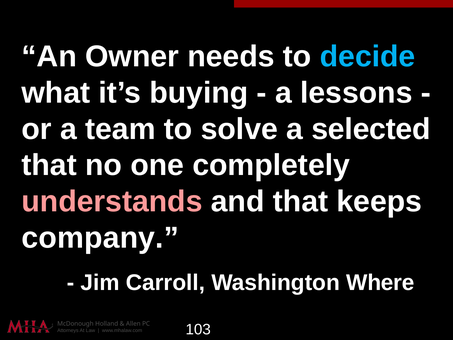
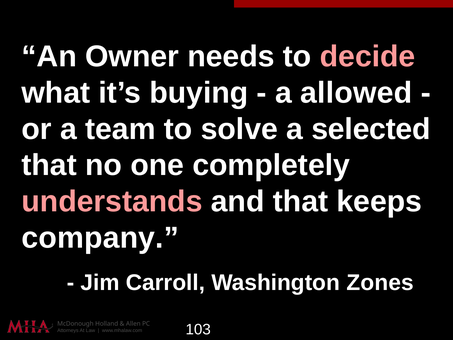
decide colour: light blue -> pink
lessons: lessons -> allowed
Where: Where -> Zones
